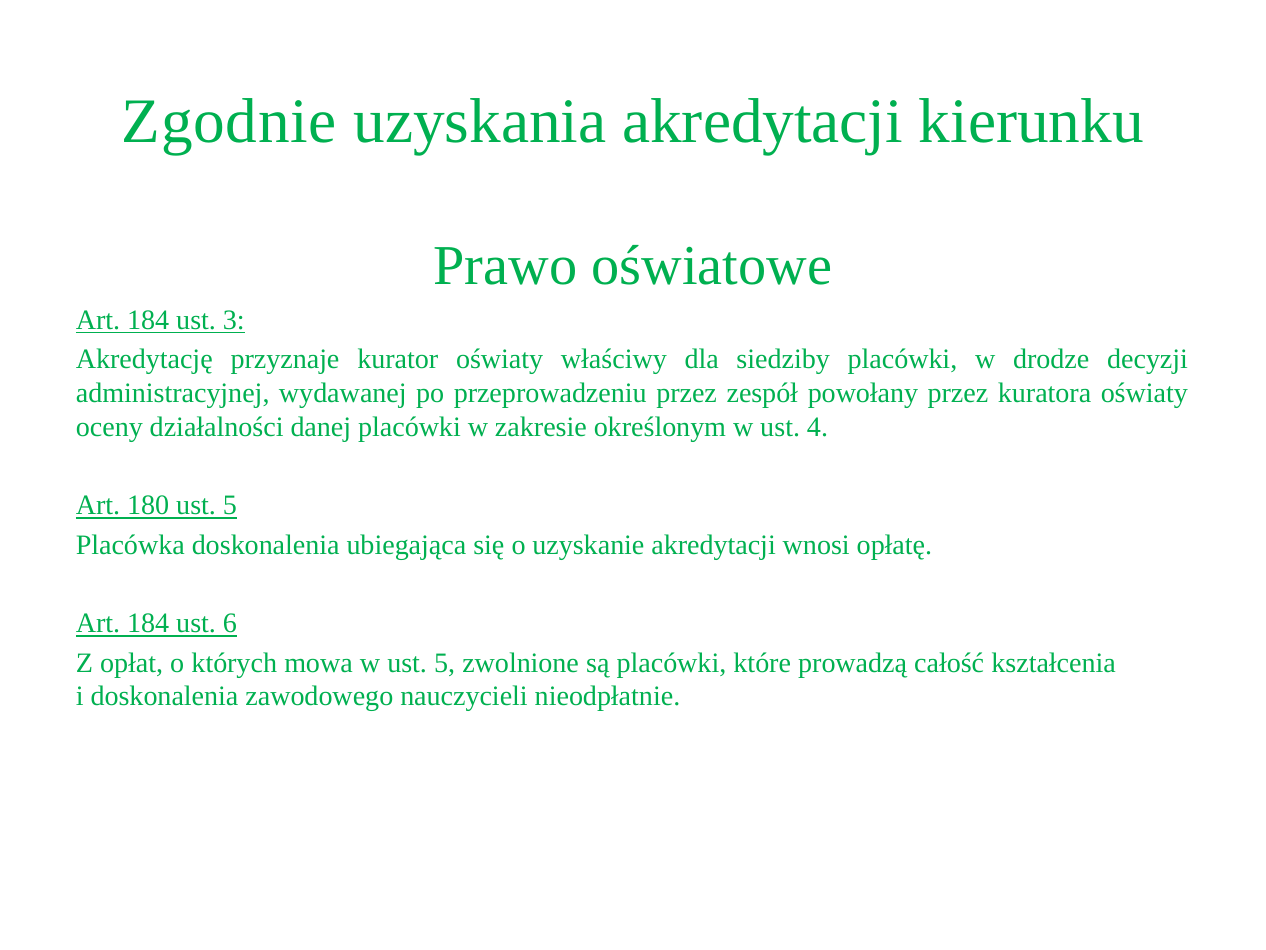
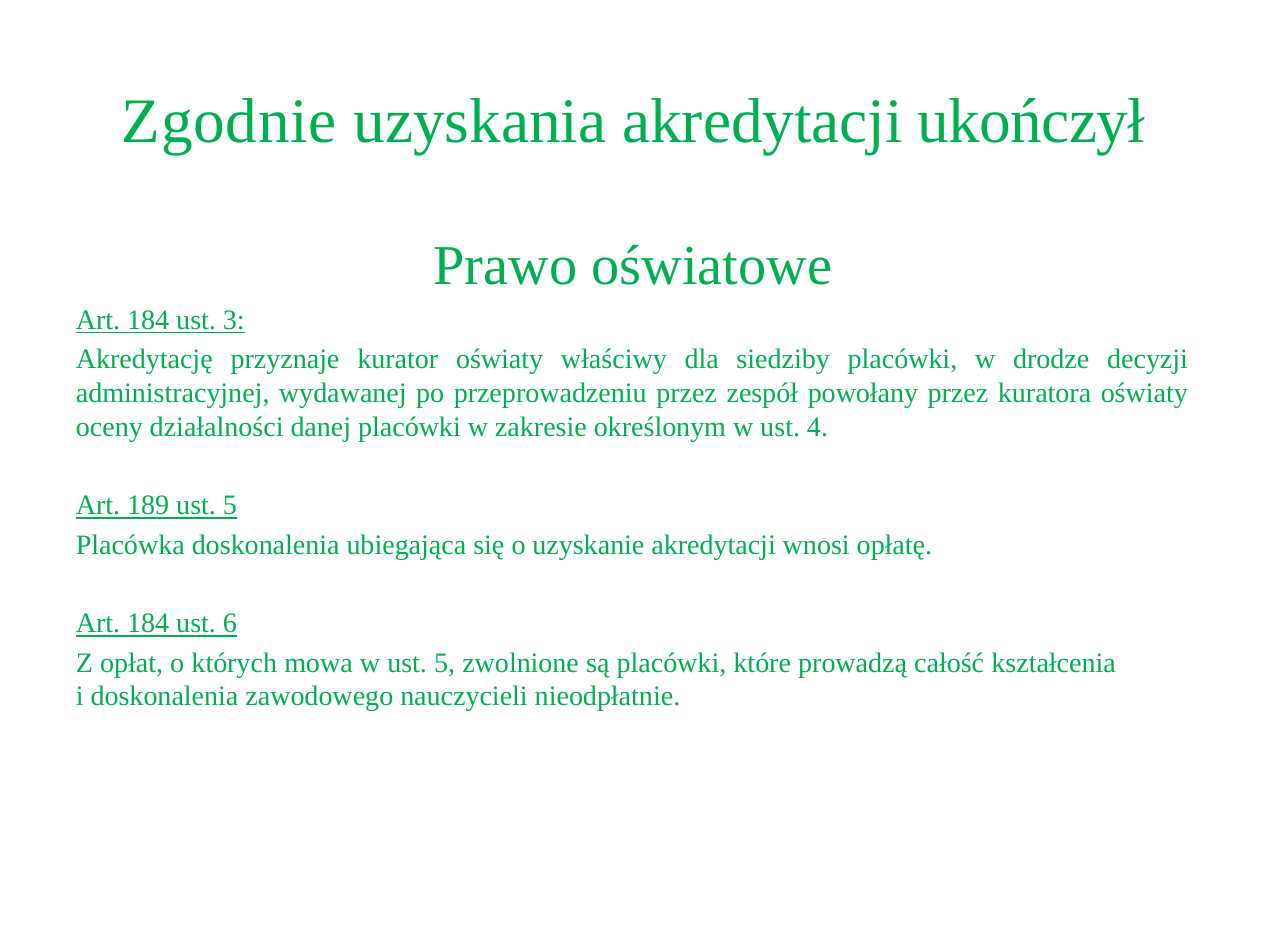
kierunku: kierunku -> ukończył
180: 180 -> 189
